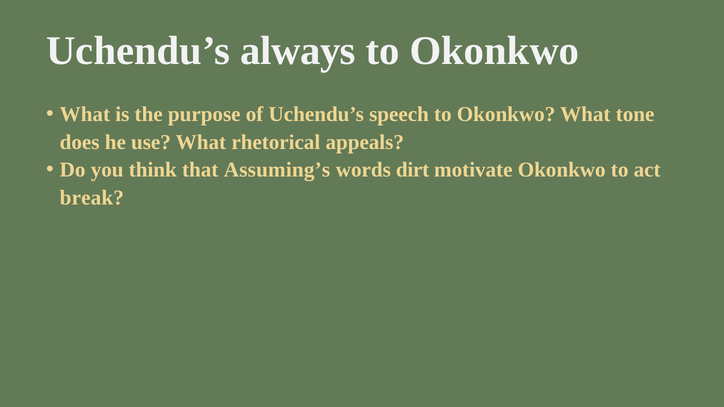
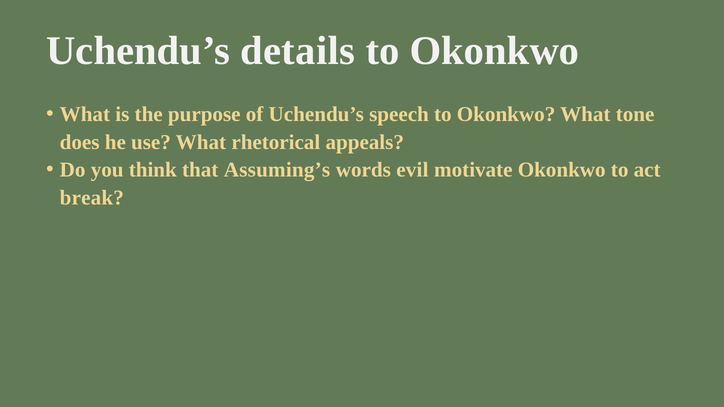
always: always -> details
dirt: dirt -> evil
